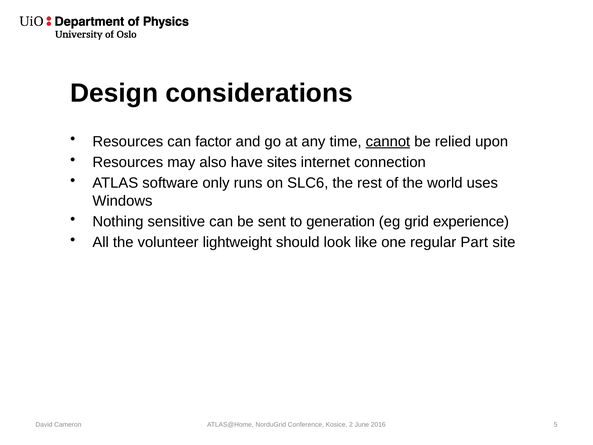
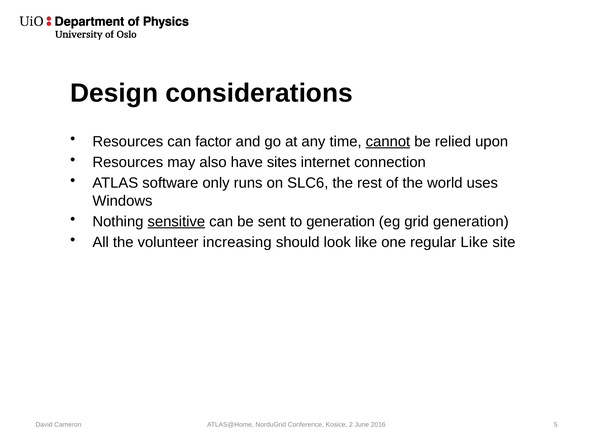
sensitive underline: none -> present
grid experience: experience -> generation
lightweight: lightweight -> increasing
regular Part: Part -> Like
